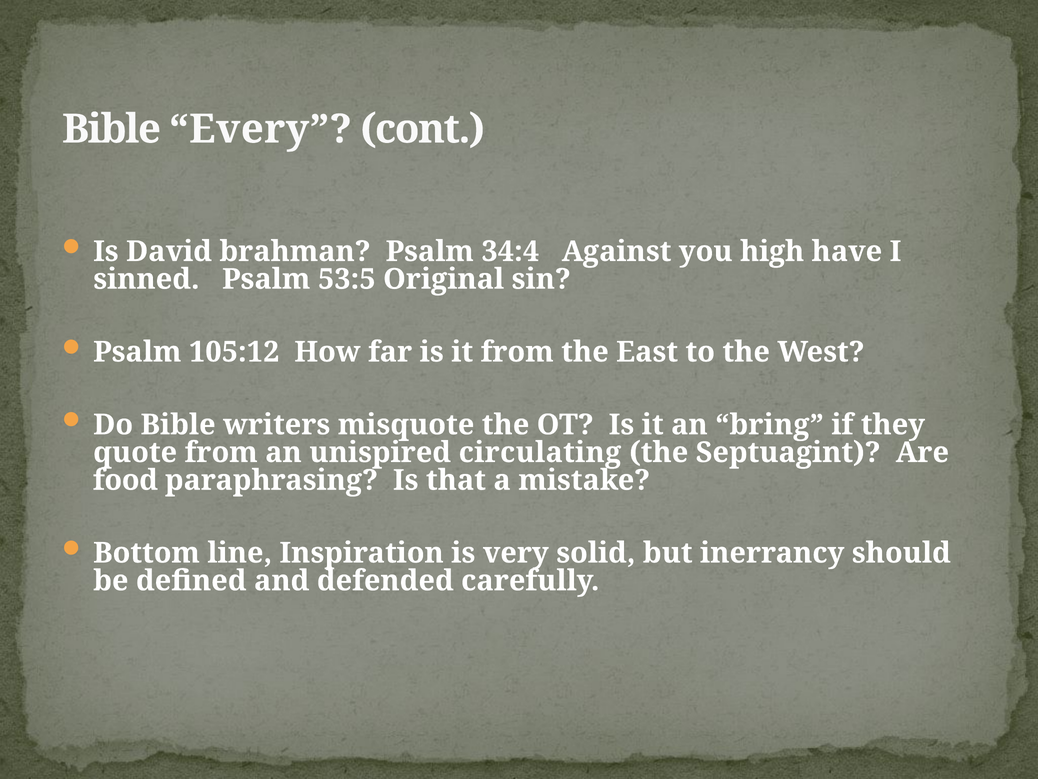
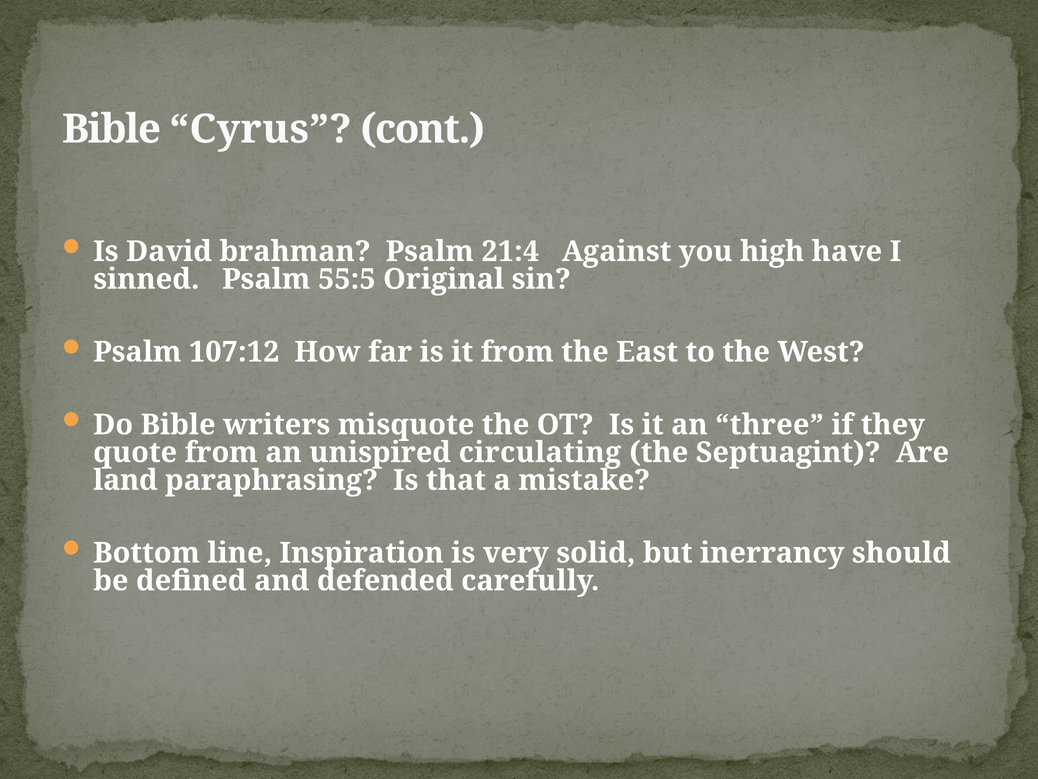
Every: Every -> Cyrus
34:4: 34:4 -> 21:4
53:5: 53:5 -> 55:5
105:12: 105:12 -> 107:12
bring: bring -> three
food: food -> land
